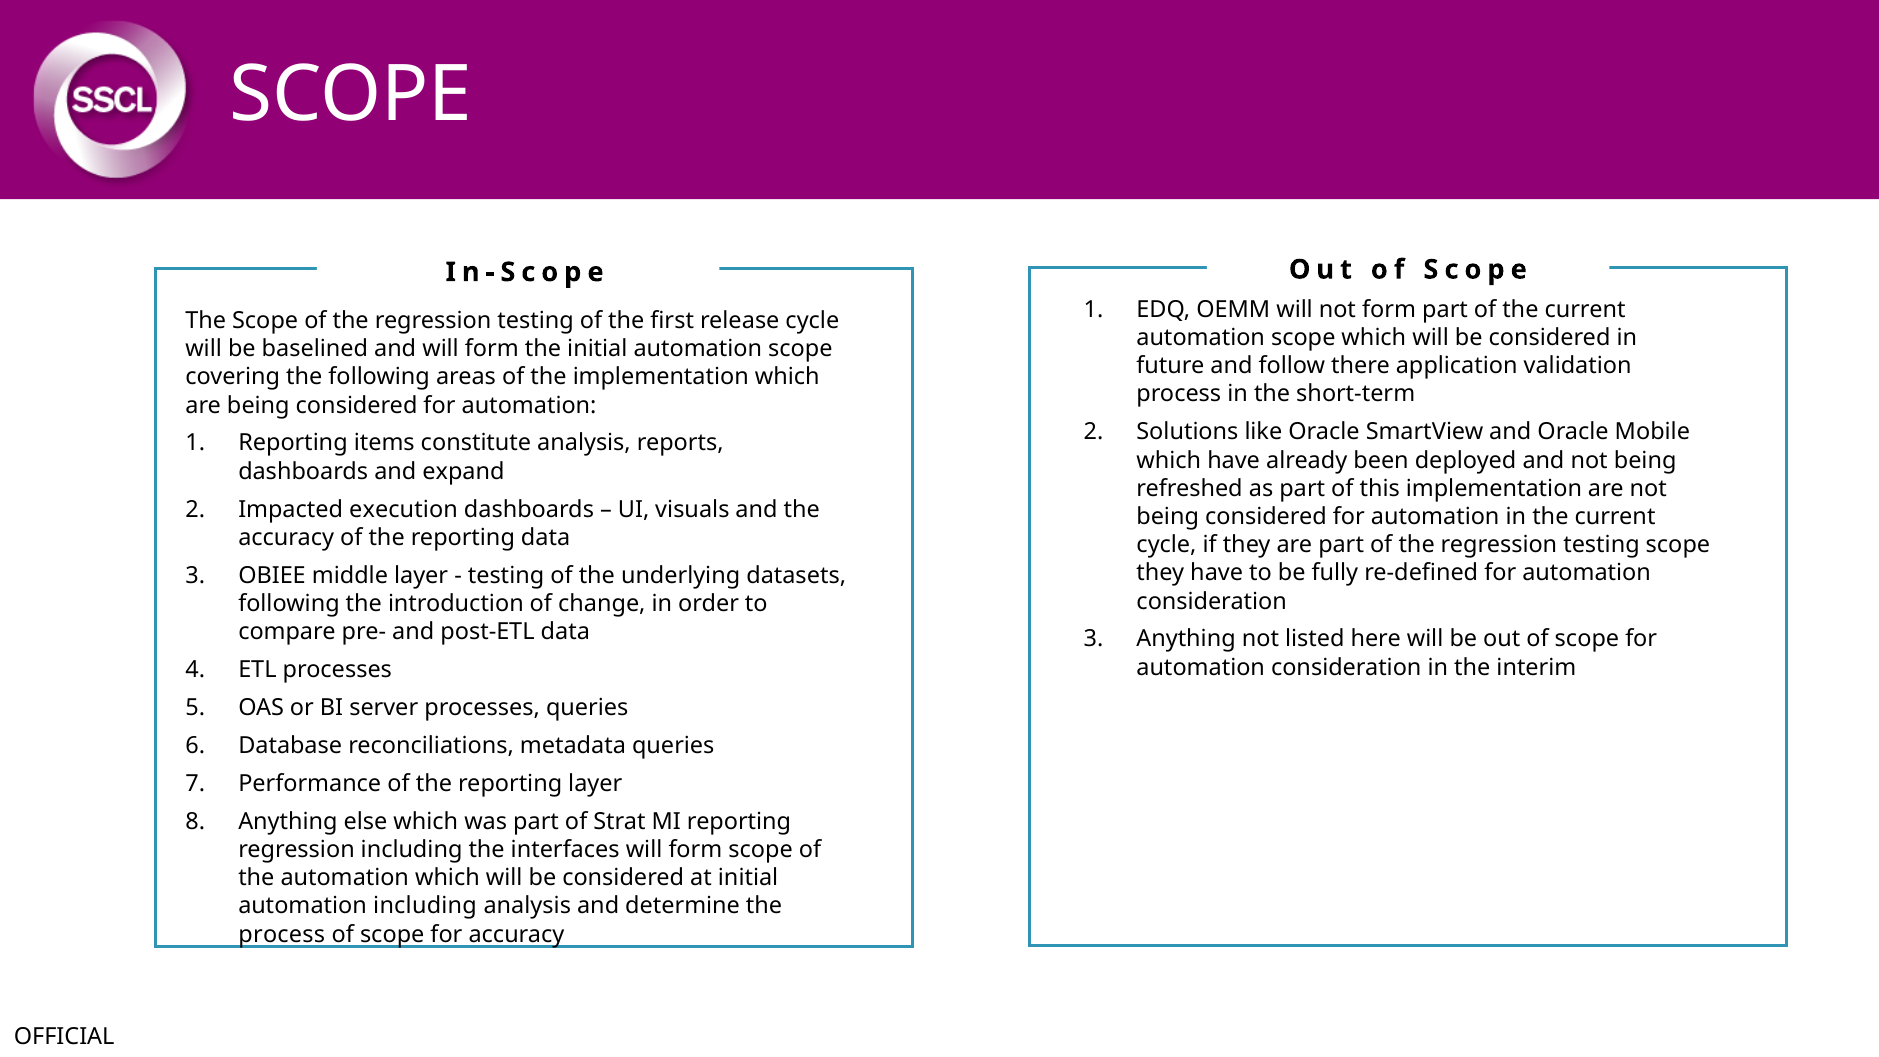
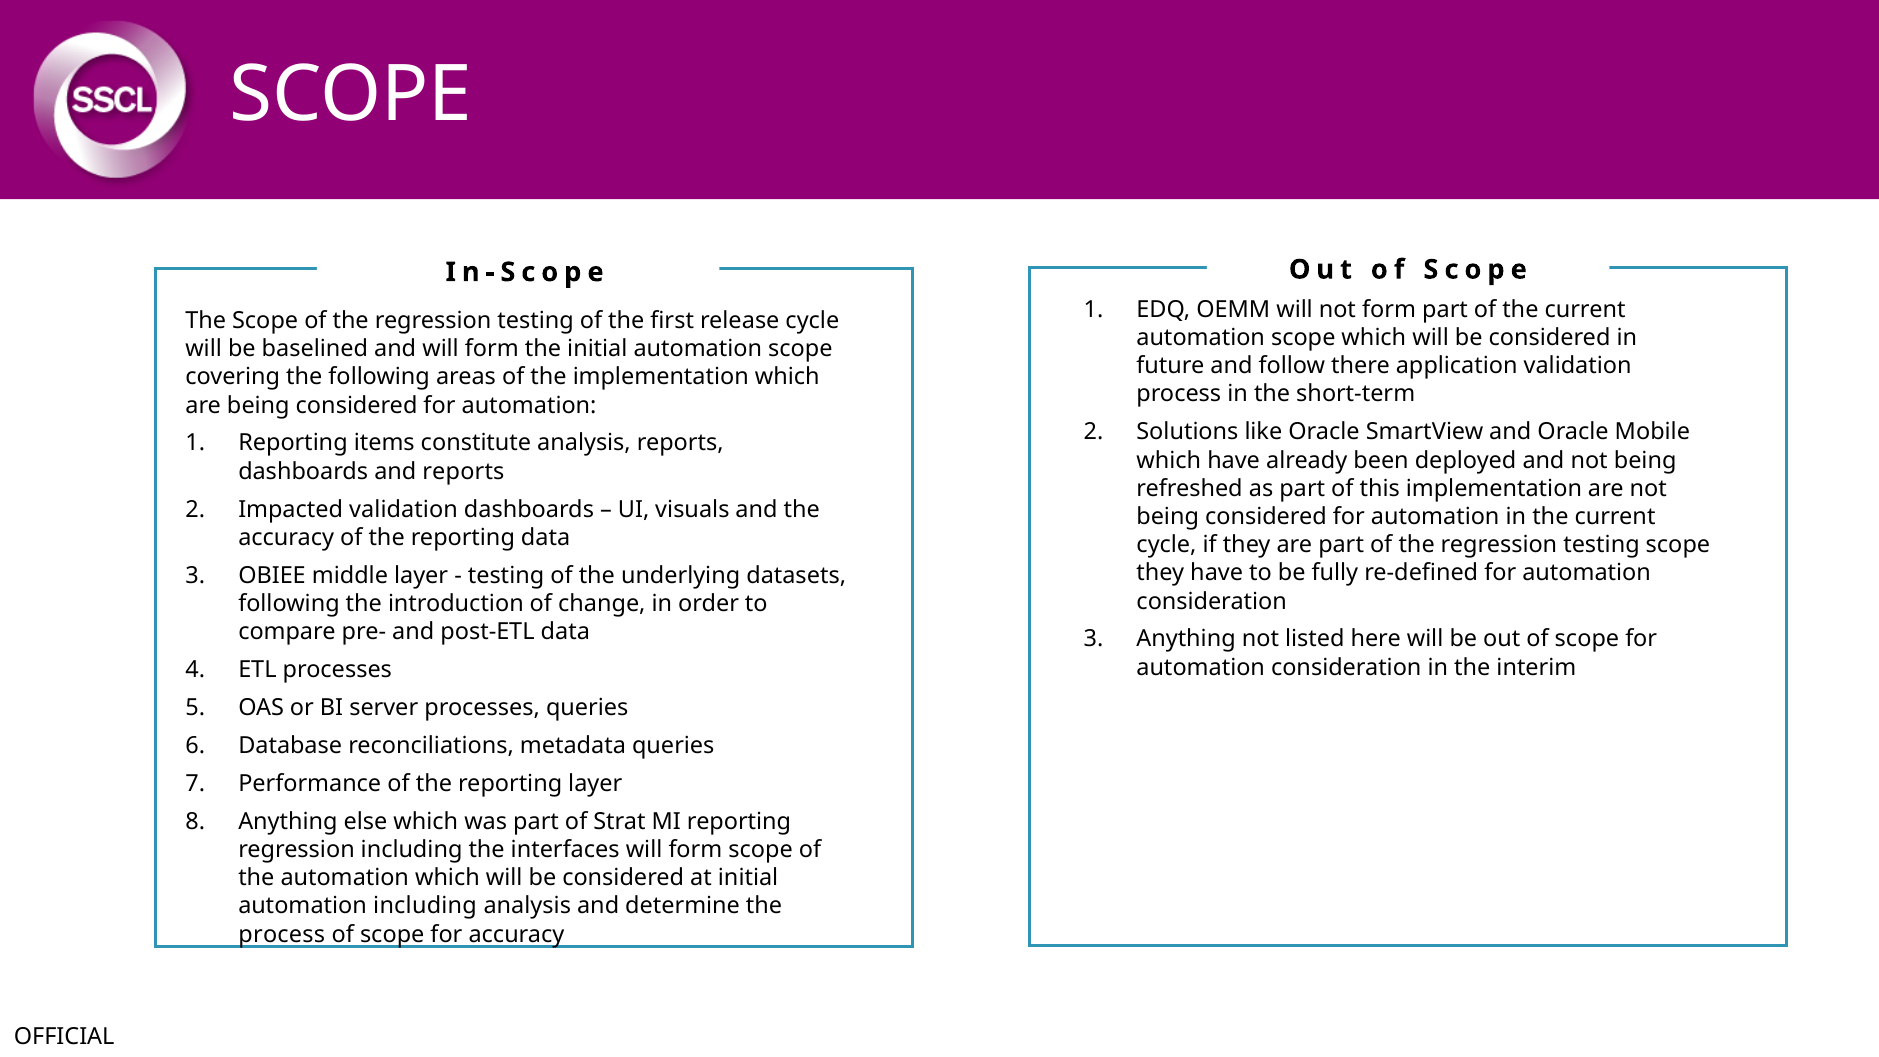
and expand: expand -> reports
Impacted execution: execution -> validation
